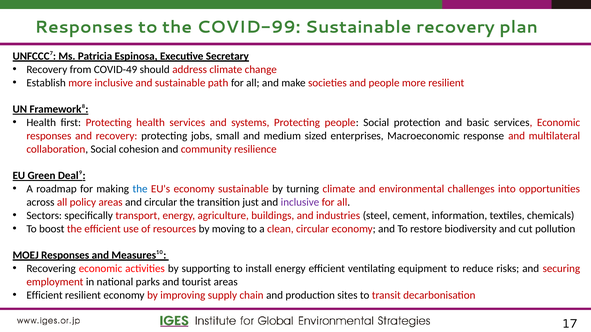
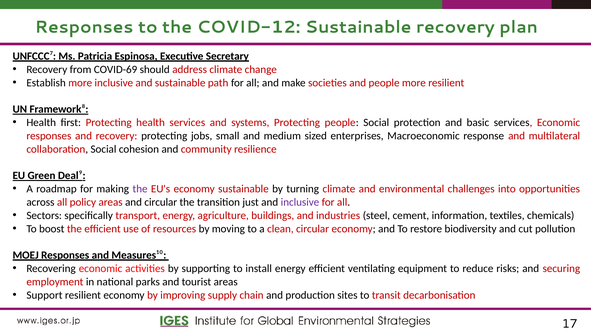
COVID-99: COVID-99 -> COVID-12
COVID-49: COVID-49 -> COVID-69
the at (140, 189) colour: blue -> purple
Efficient at (45, 295): Efficient -> Support
